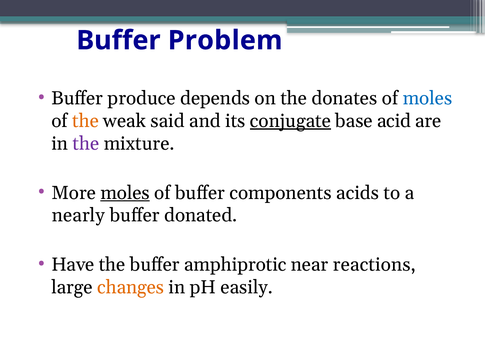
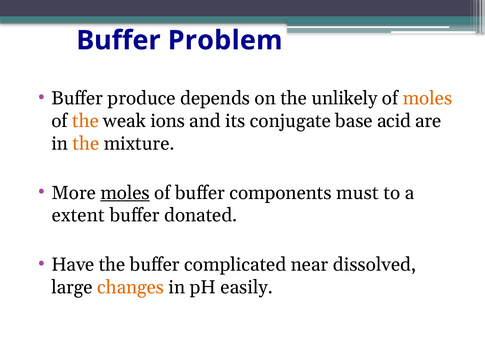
donates: donates -> unlikely
moles at (427, 98) colour: blue -> orange
said: said -> ions
conjugate underline: present -> none
the at (86, 143) colour: purple -> orange
acids: acids -> must
nearly: nearly -> extent
amphiprotic: amphiprotic -> complicated
reactions: reactions -> dissolved
